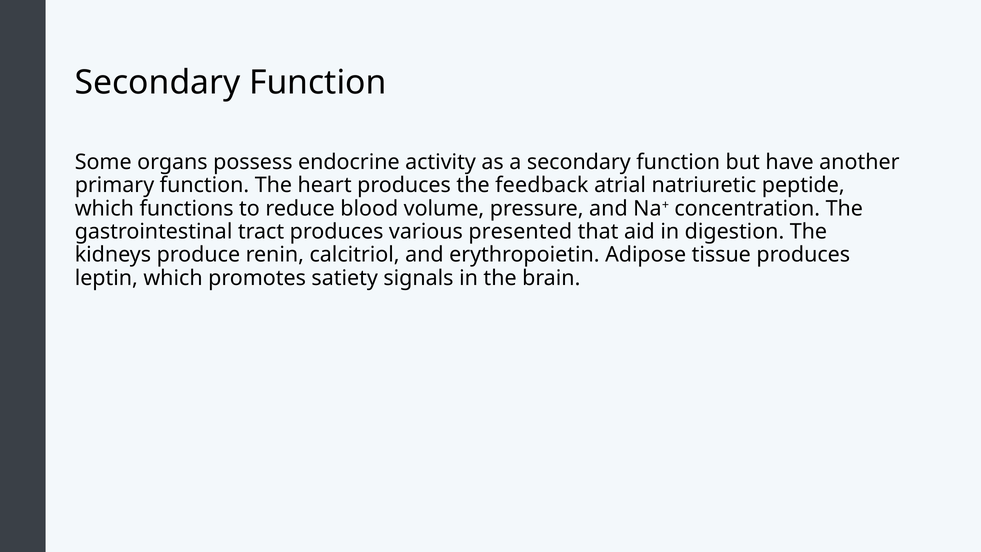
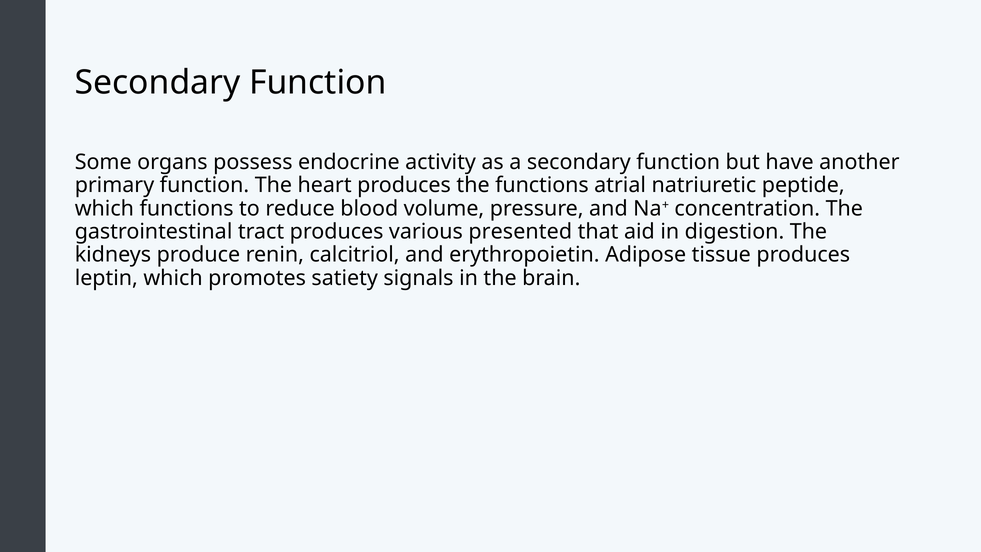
the feedback: feedback -> functions
